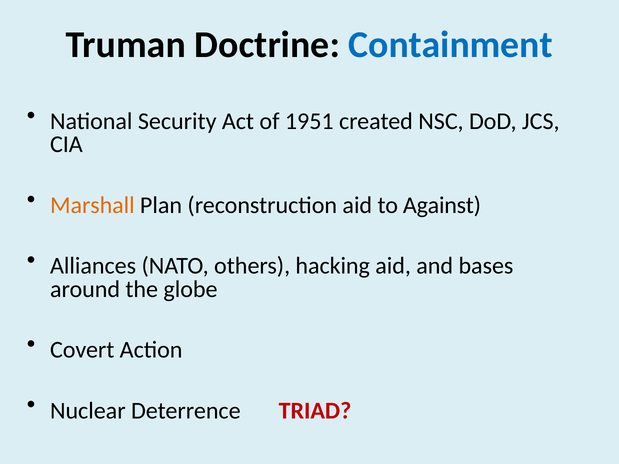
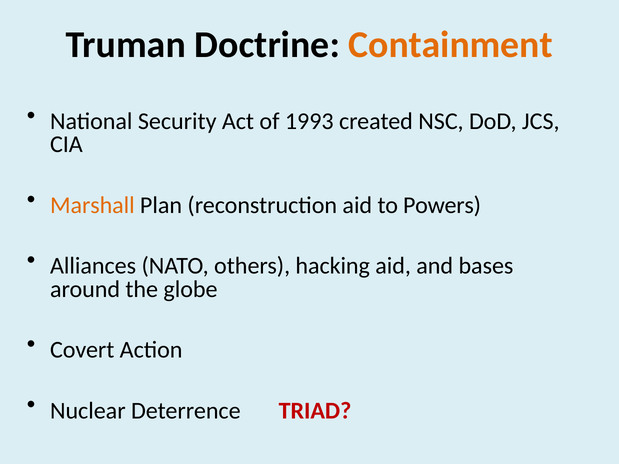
Containment colour: blue -> orange
1951: 1951 -> 1993
Against: Against -> Powers
